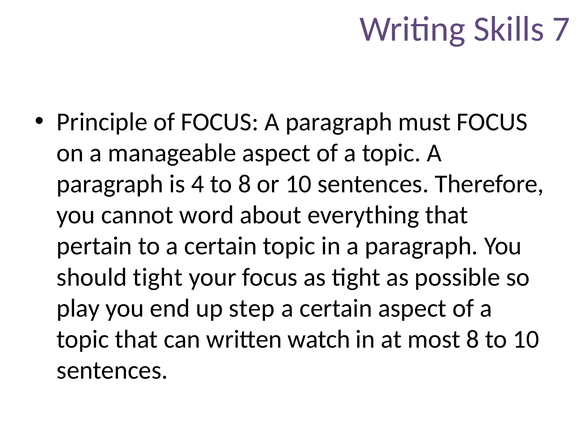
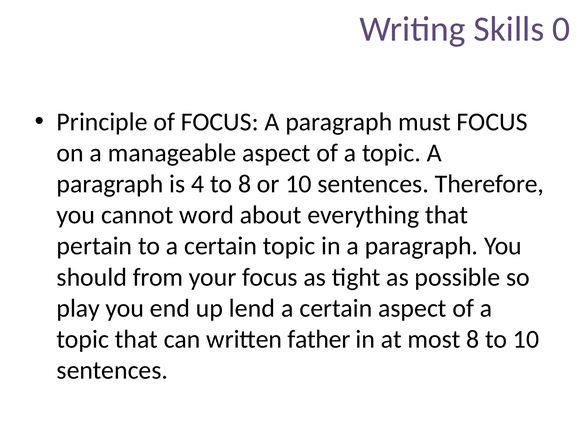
7: 7 -> 0
should tight: tight -> from
step: step -> lend
watch: watch -> father
